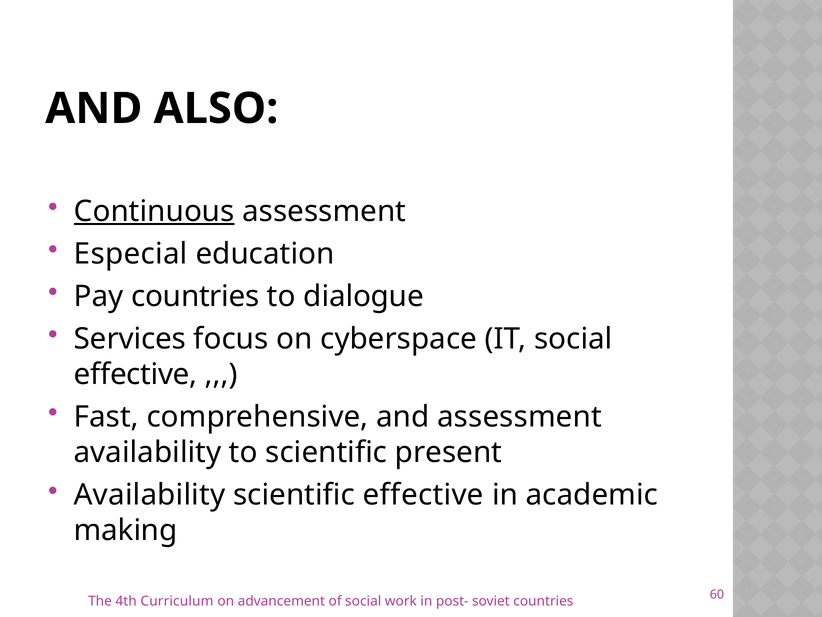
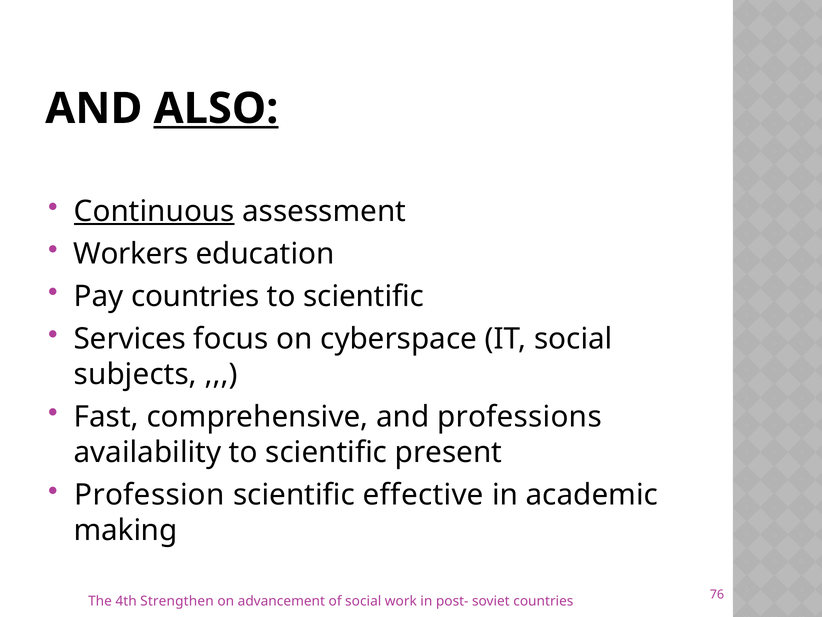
ALSO underline: none -> present
Especial: Especial -> Workers
dialogue at (364, 296): dialogue -> scientific
effective at (136, 374): effective -> subjects
and assessment: assessment -> professions
Availability at (150, 495): Availability -> Profession
Curriculum: Curriculum -> Strengthen
60: 60 -> 76
